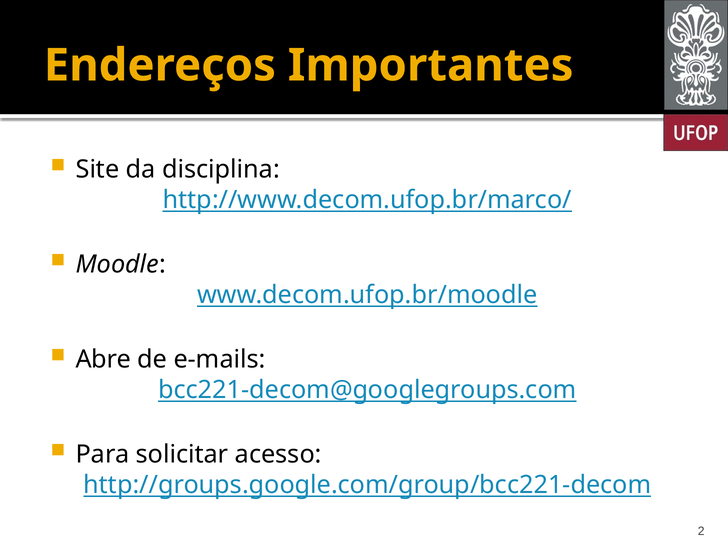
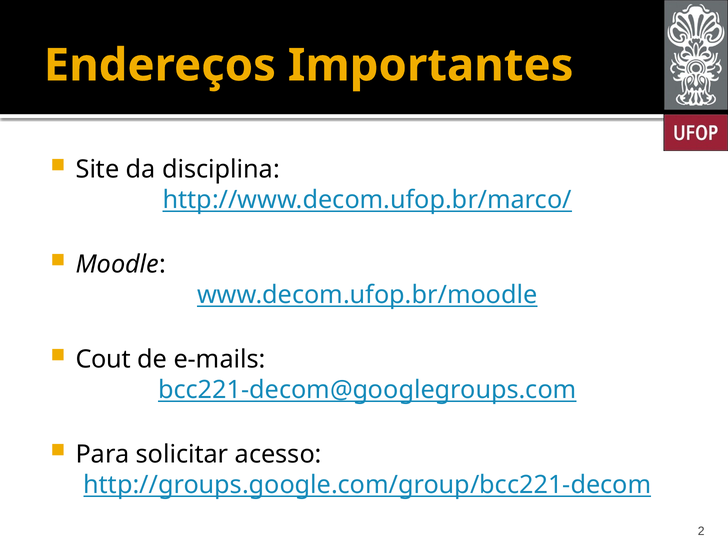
Abre: Abre -> Cout
